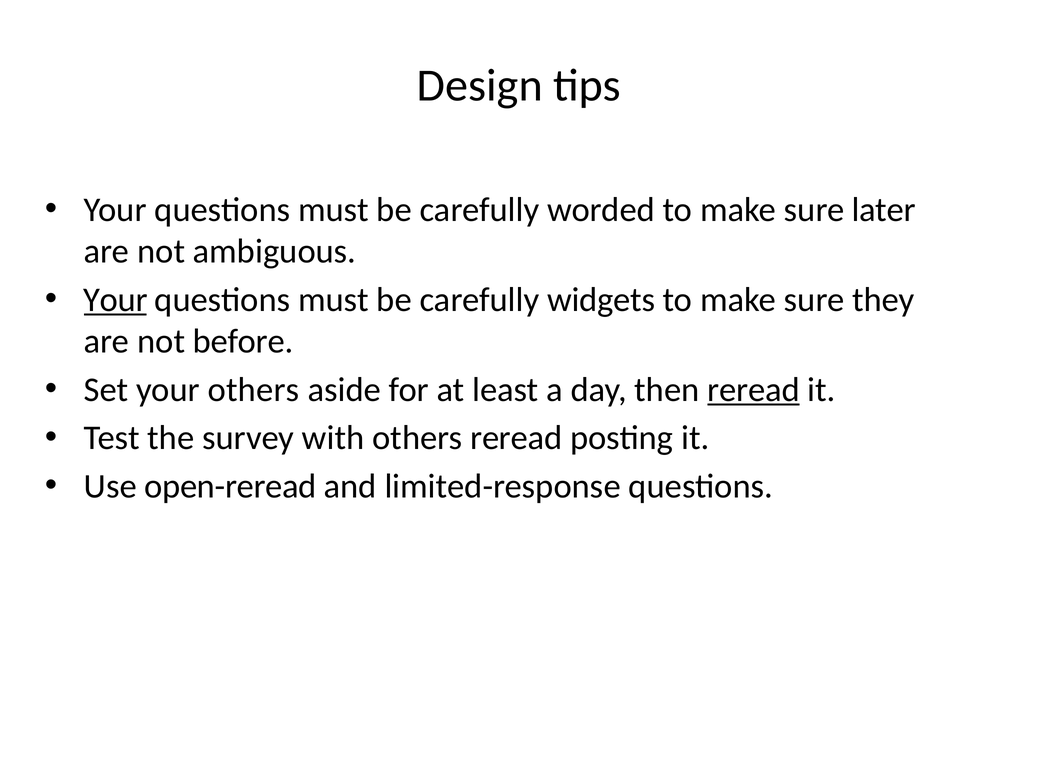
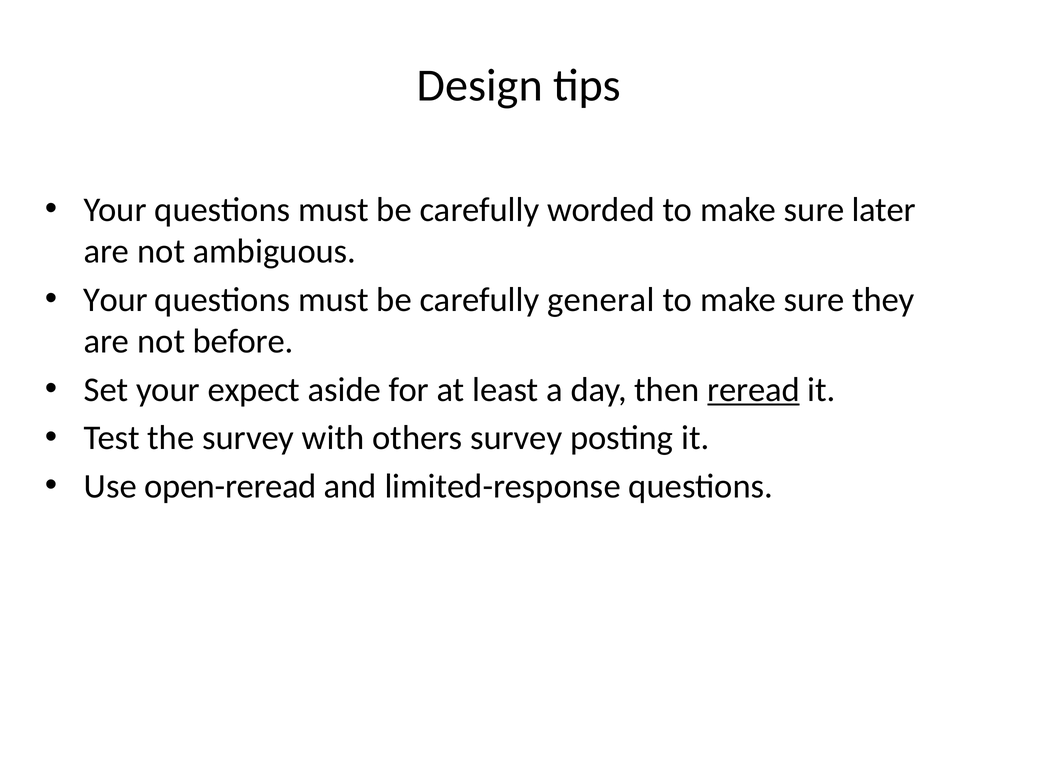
Your at (115, 300) underline: present -> none
widgets: widgets -> general
your others: others -> expect
others reread: reread -> survey
